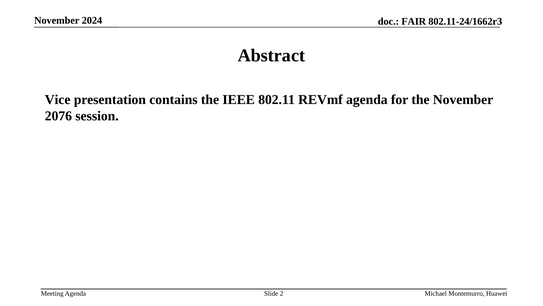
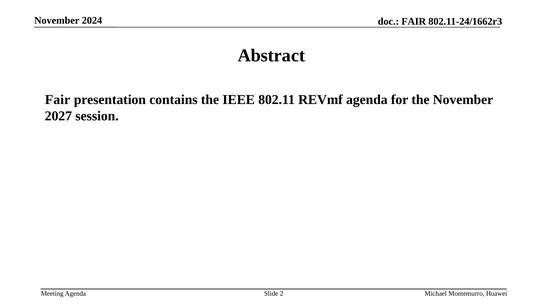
Vice at (58, 99): Vice -> Fair
2076: 2076 -> 2027
